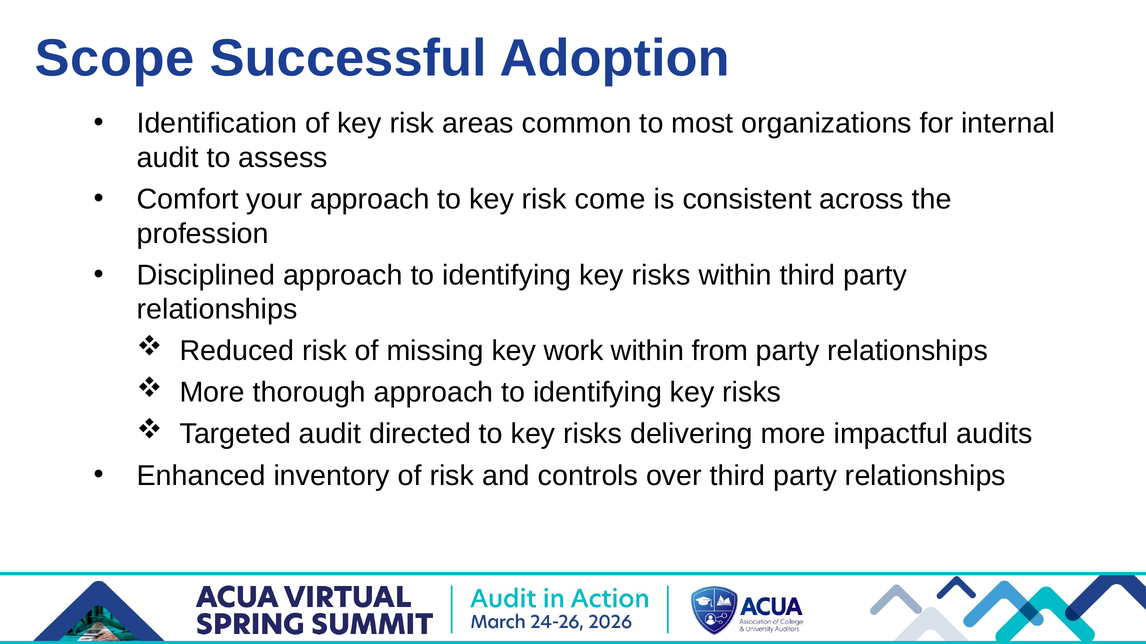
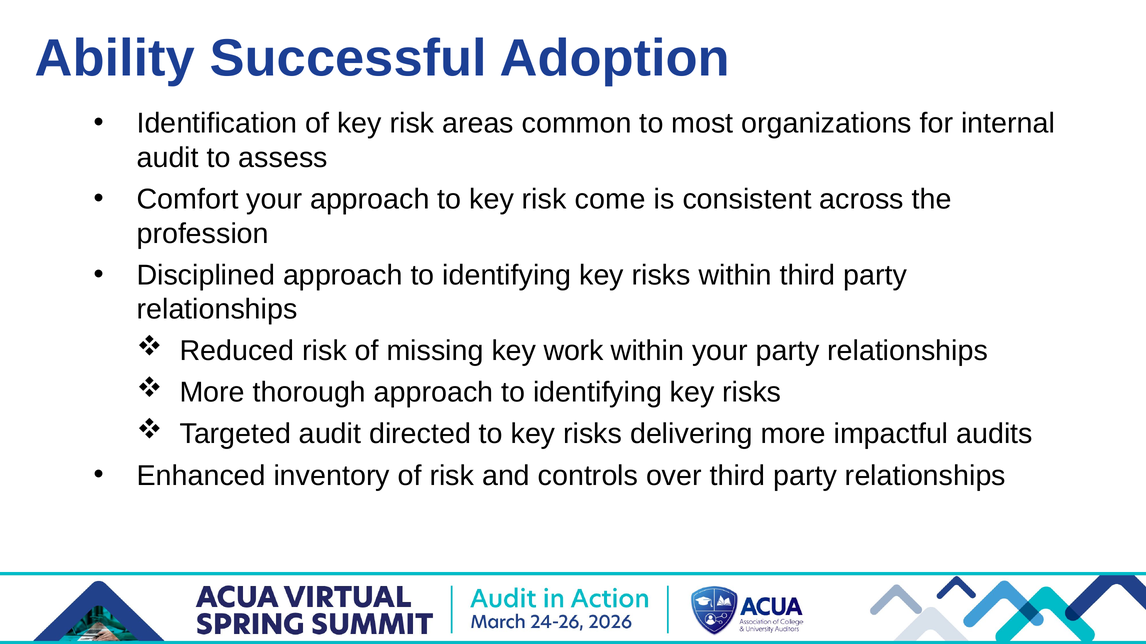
Scope: Scope -> Ability
within from: from -> your
